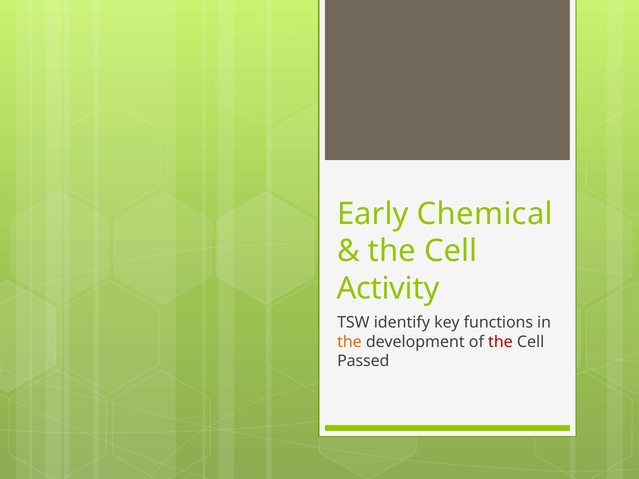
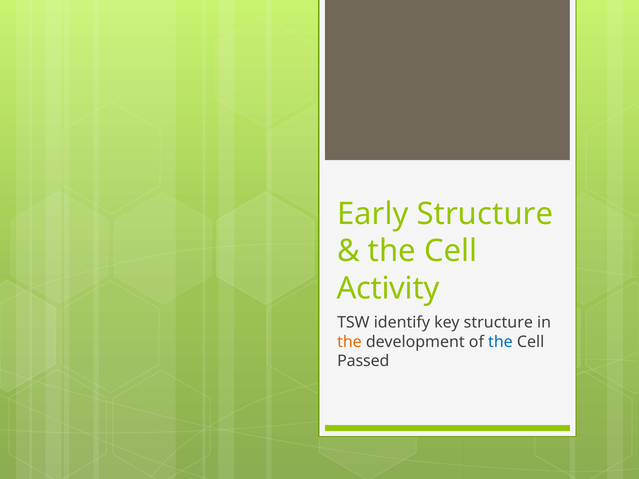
Early Chemical: Chemical -> Structure
key functions: functions -> structure
the at (500, 342) colour: red -> blue
